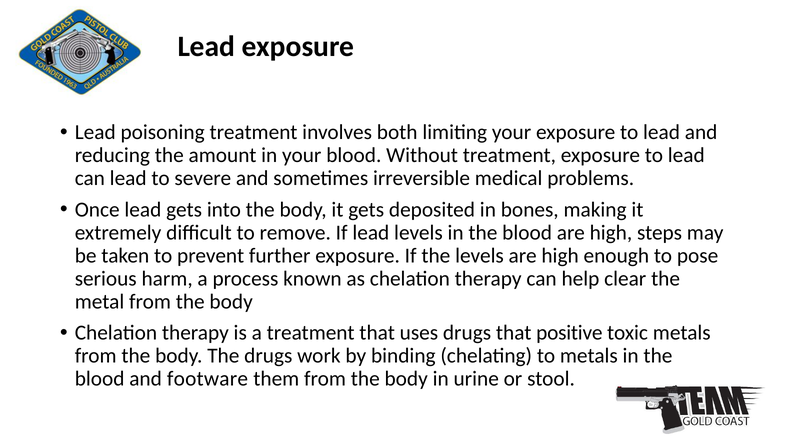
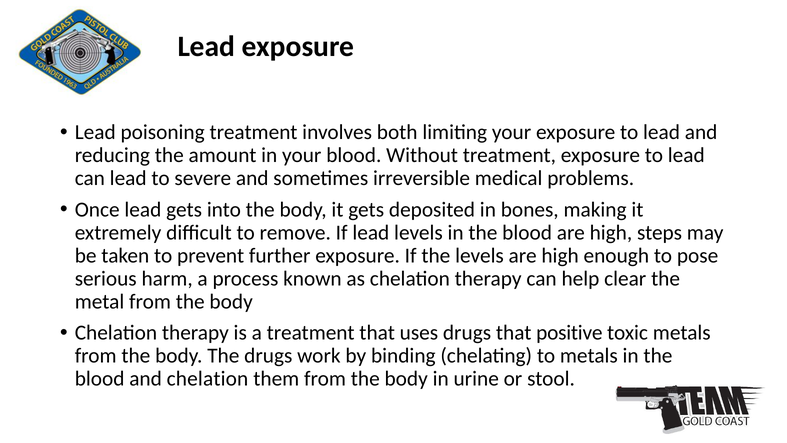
and footware: footware -> chelation
